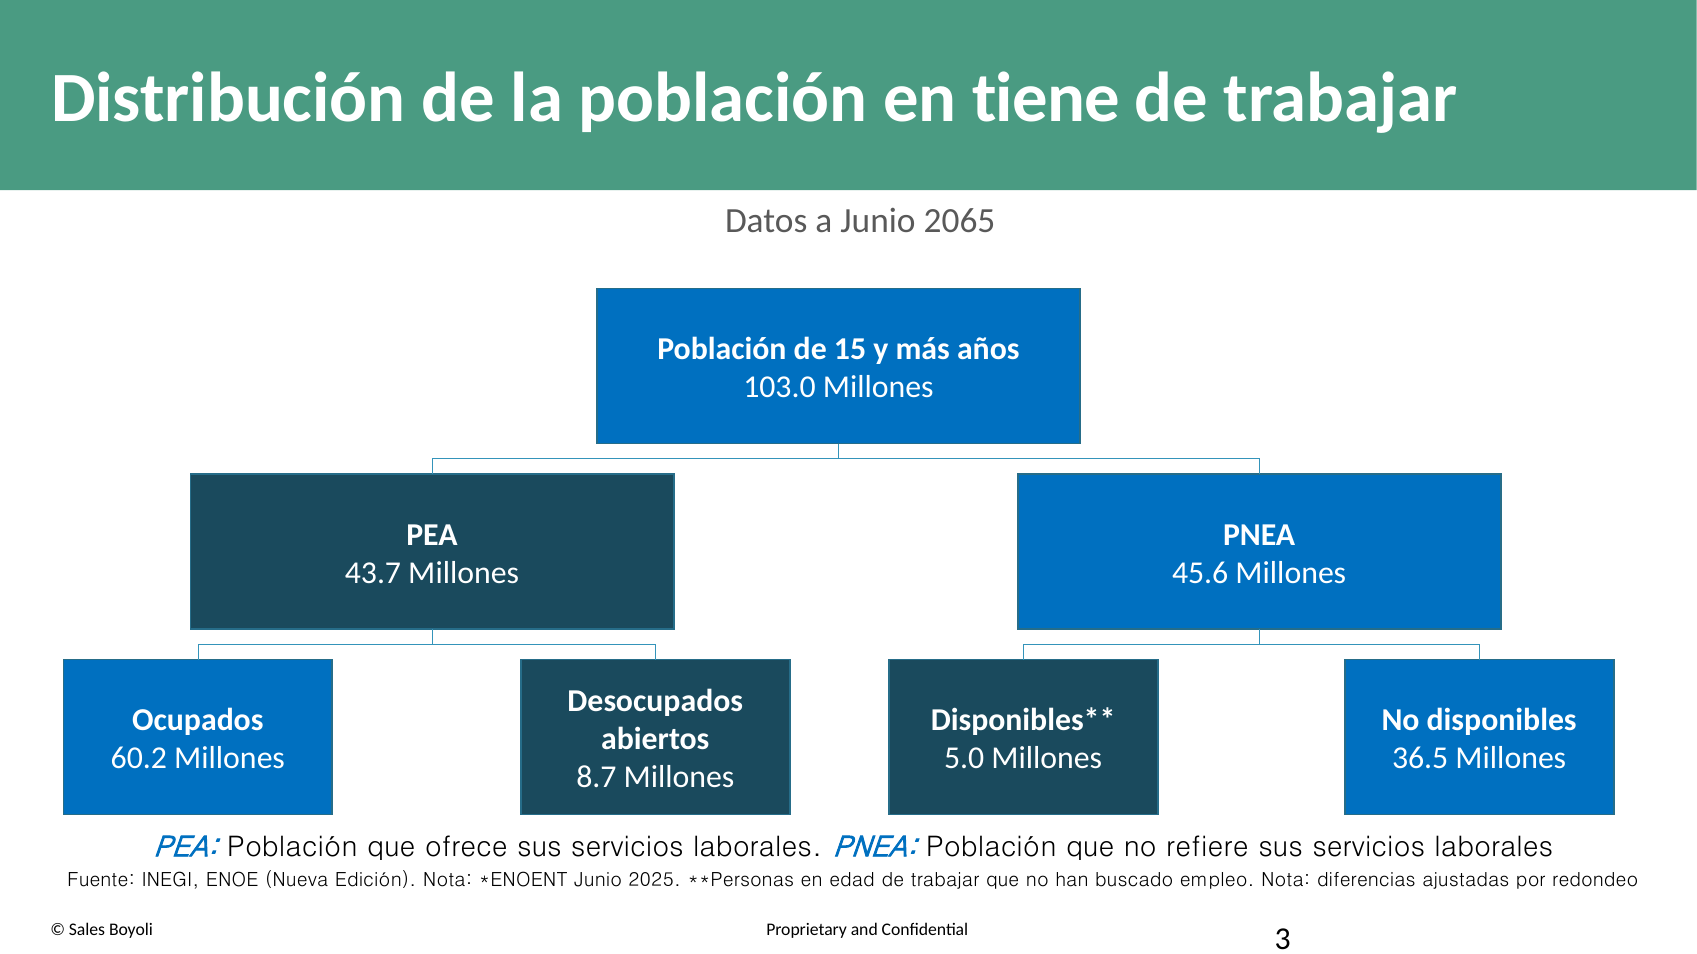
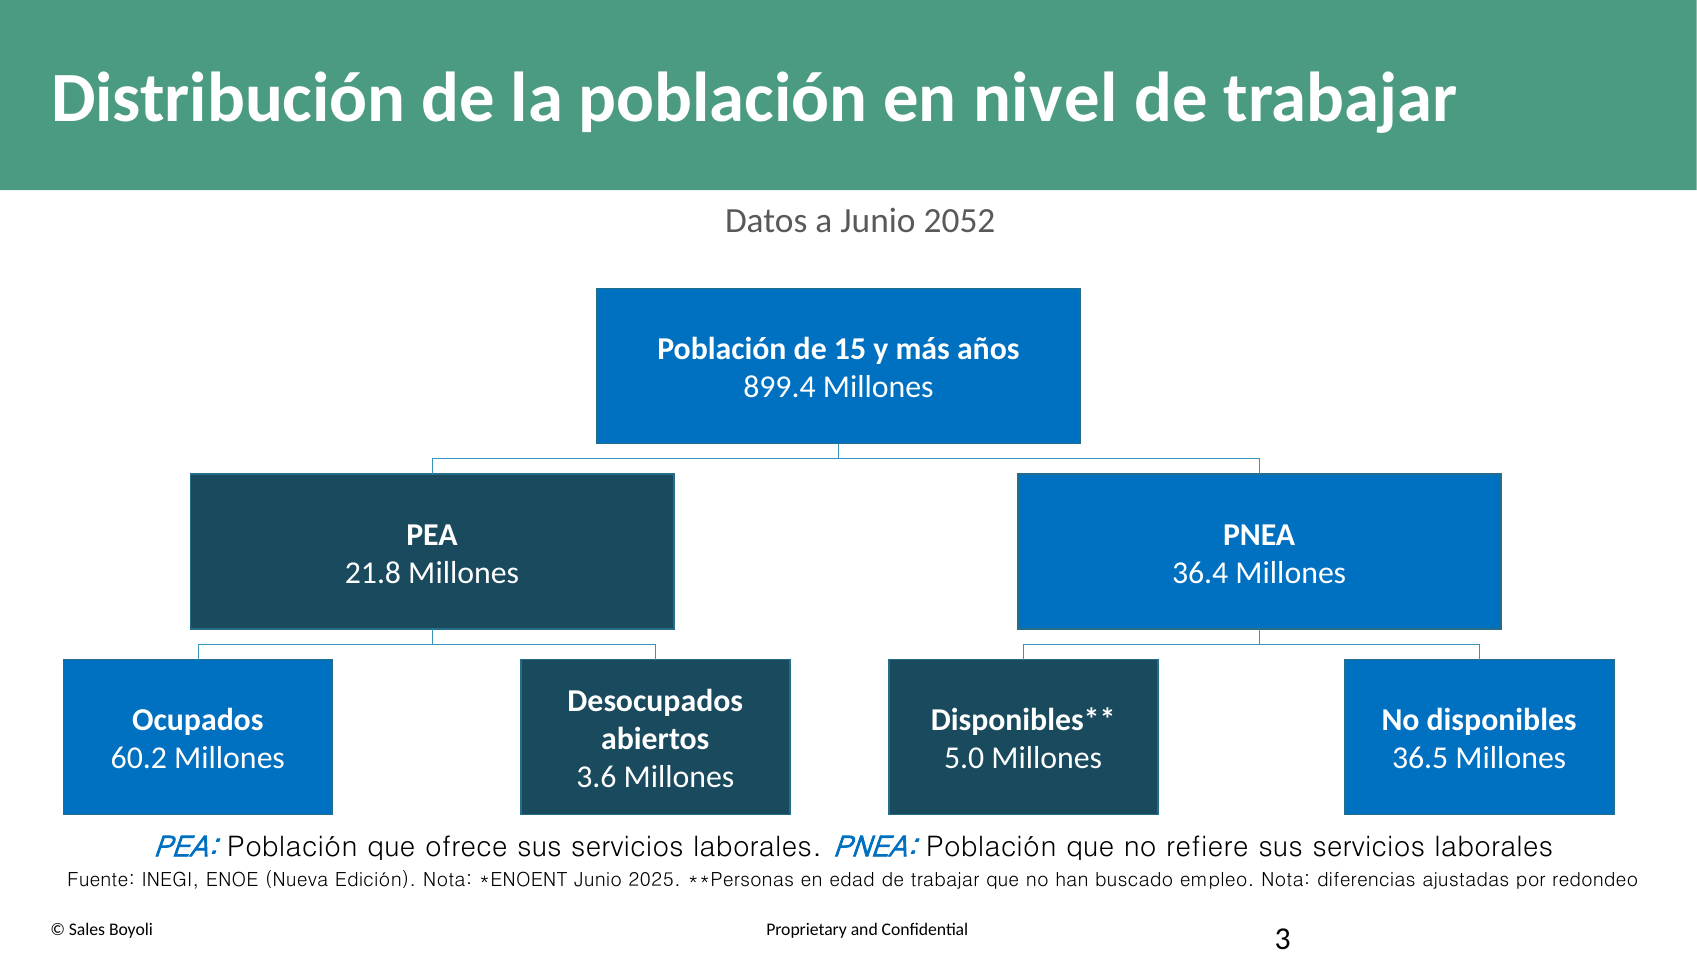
tiene: tiene -> nivel
2065: 2065 -> 2052
103.0: 103.0 -> 899.4
43.7: 43.7 -> 21.8
45.6: 45.6 -> 36.4
8.7: 8.7 -> 3.6
